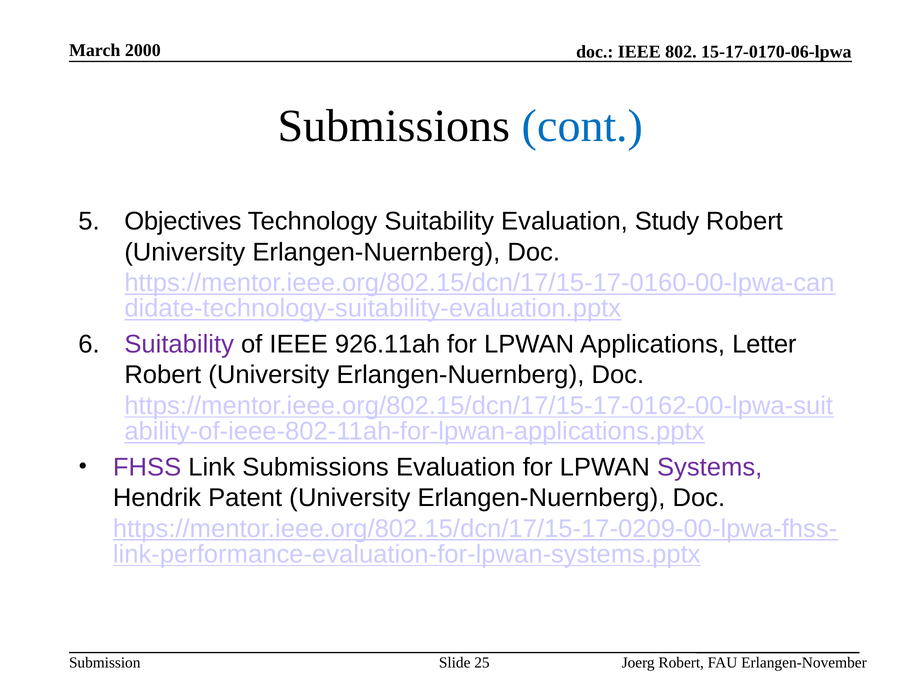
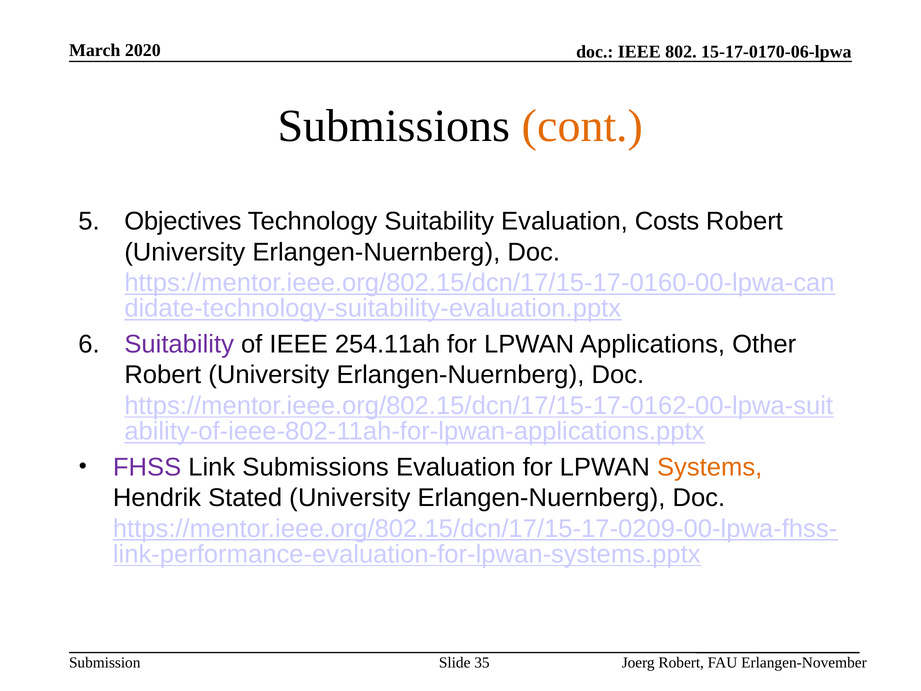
2000: 2000 -> 2020
cont colour: blue -> orange
Study: Study -> Costs
926.11ah: 926.11ah -> 254.11ah
Letter: Letter -> Other
Systems colour: purple -> orange
Patent: Patent -> Stated
25: 25 -> 35
